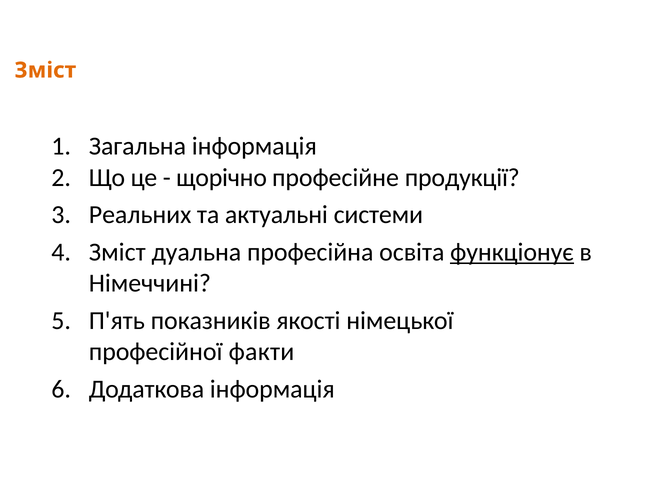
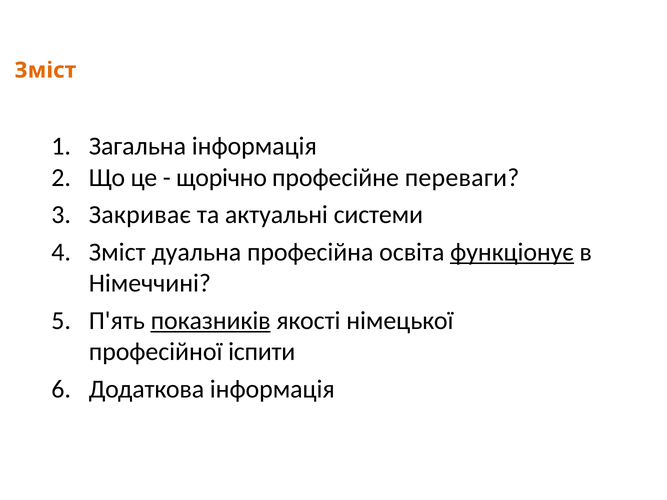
продукції: продукції -> переваги
Реальних: Реальних -> Закриває
показників underline: none -> present
факти: факти -> іспити
